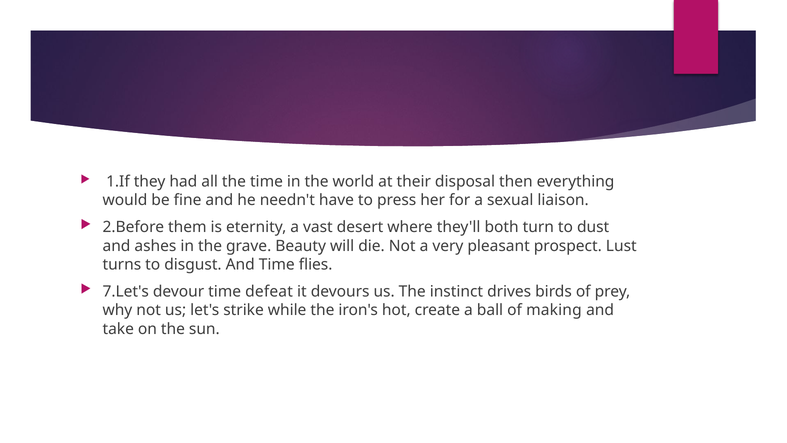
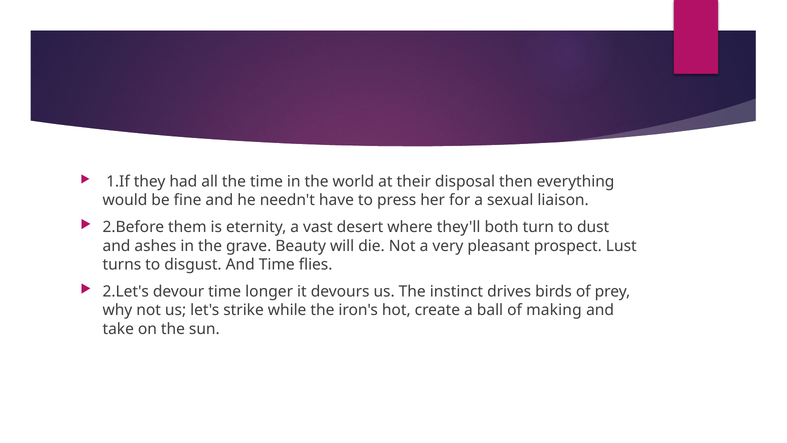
7.Let's: 7.Let's -> 2.Let's
defeat: defeat -> longer
